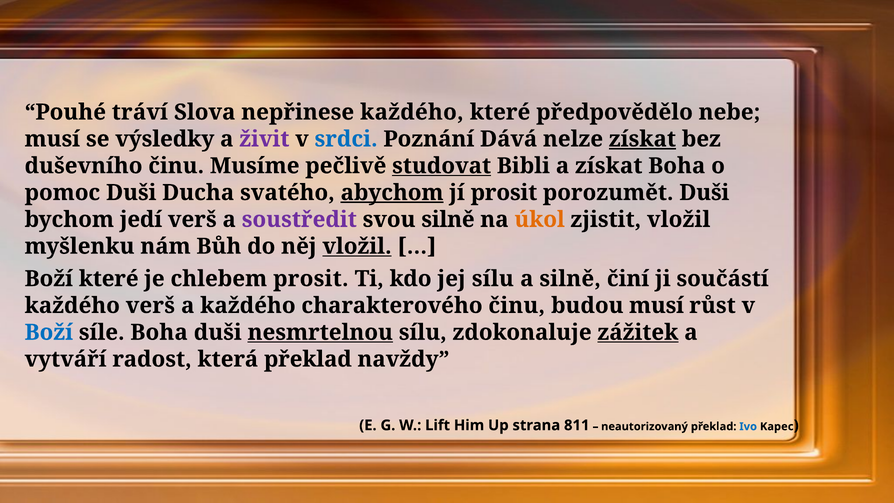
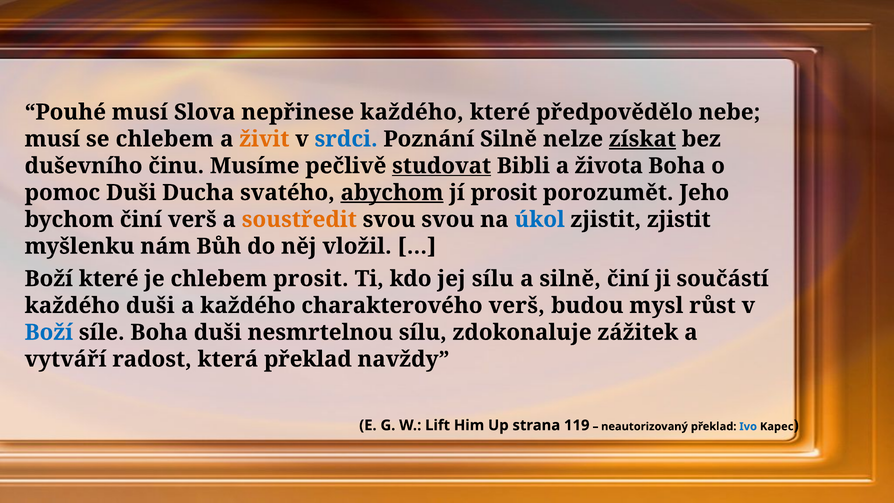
Pouhé tráví: tráví -> musí
se výsledky: výsledky -> chlebem
živit colour: purple -> orange
Poznání Dává: Dává -> Silně
a získat: získat -> života
porozumět Duši: Duši -> Jeho
bychom jedí: jedí -> činí
soustředit colour: purple -> orange
svou silně: silně -> svou
úkol colour: orange -> blue
zjistit vložil: vložil -> zjistit
vložil at (357, 246) underline: present -> none
každého verš: verš -> duši
charakterového činu: činu -> verš
budou musí: musí -> mysl
nesmrtelnou underline: present -> none
zážitek underline: present -> none
811: 811 -> 119
